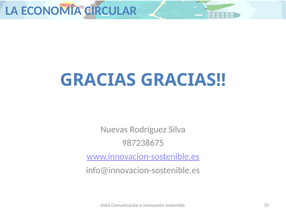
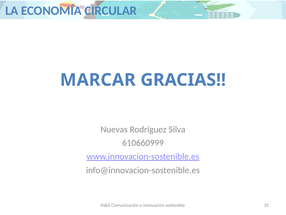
GRACIAS at (98, 80): GRACIAS -> MARCAR
987238675: 987238675 -> 610660999
